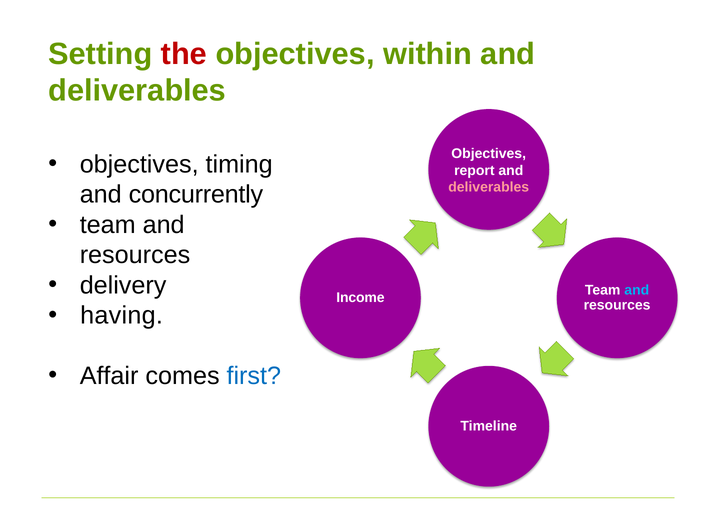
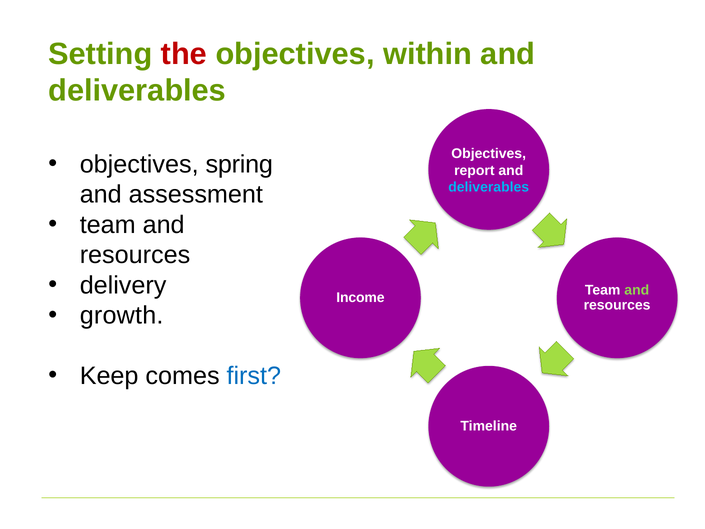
timing: timing -> spring
deliverables at (489, 187) colour: pink -> light blue
concurrently: concurrently -> assessment
and at (637, 290) colour: light blue -> light green
having: having -> growth
Affair: Affair -> Keep
